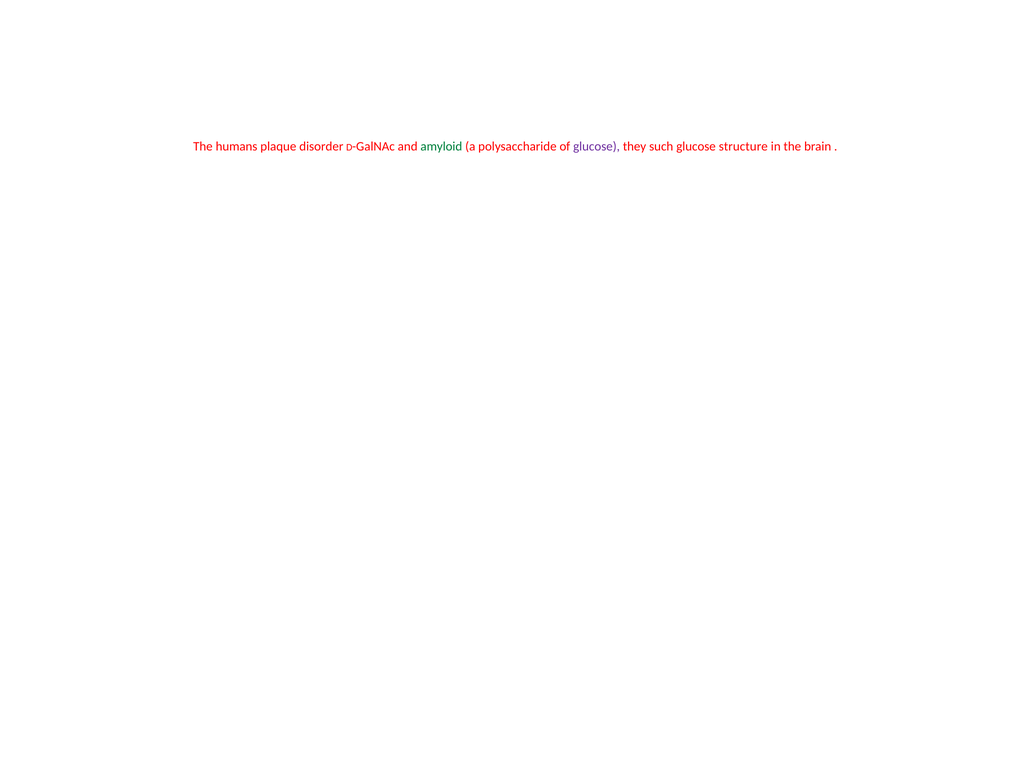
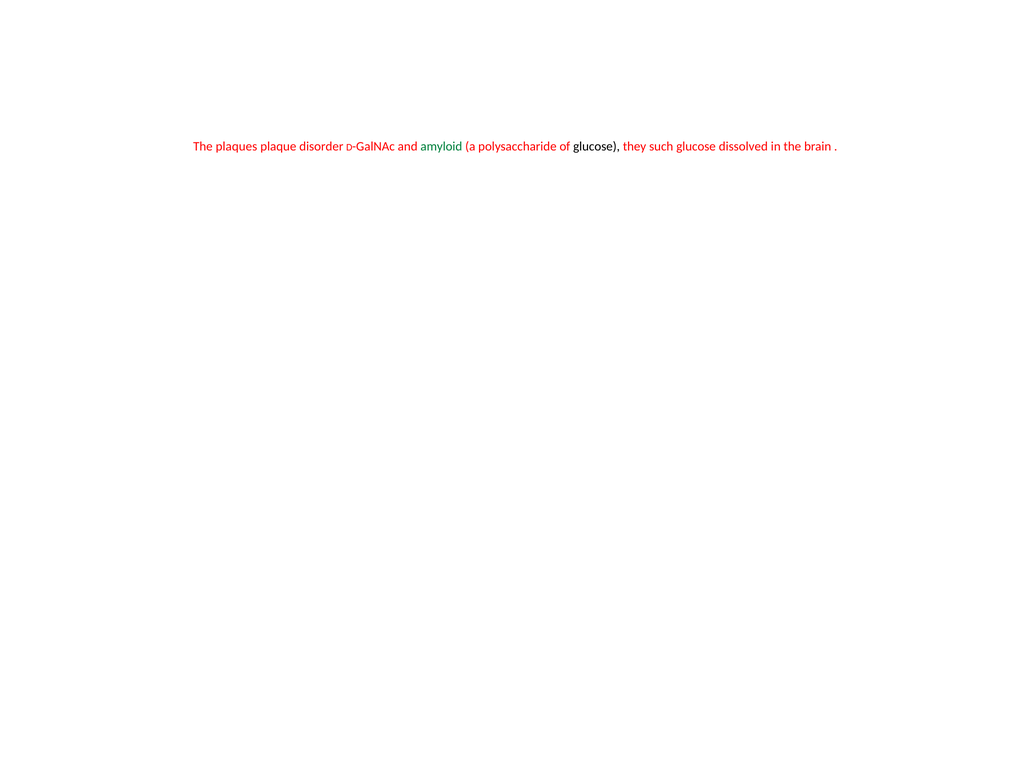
humans: humans -> plaques
glucose at (597, 147) colour: purple -> black
structure: structure -> dissolved
